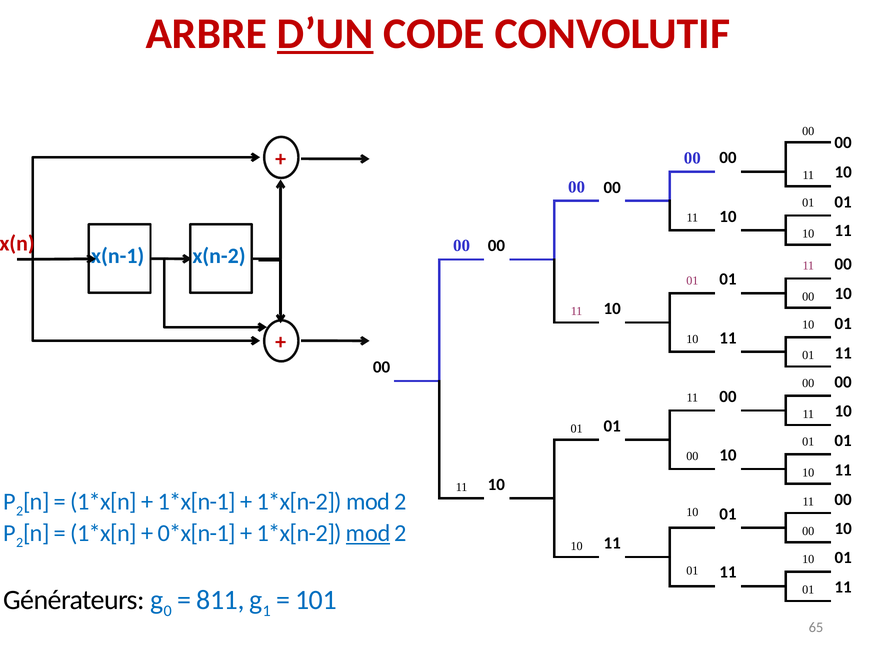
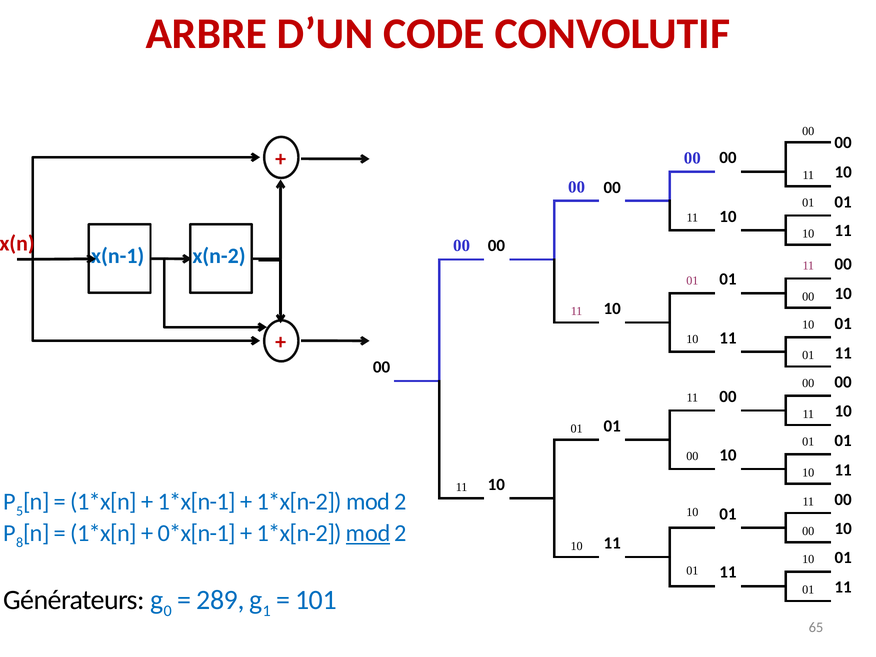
D’UN underline: present -> none
2 at (20, 511): 2 -> 5
2 at (20, 543): 2 -> 8
811: 811 -> 289
